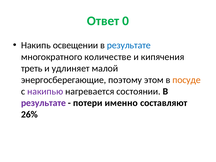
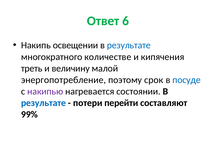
0: 0 -> 6
удлиняет: удлиняет -> величину
энергосберегающие: энергосберегающие -> энергопотребление
этом: этом -> срок
посуде colour: orange -> blue
результате at (43, 103) colour: purple -> blue
именно: именно -> перейти
26%: 26% -> 99%
